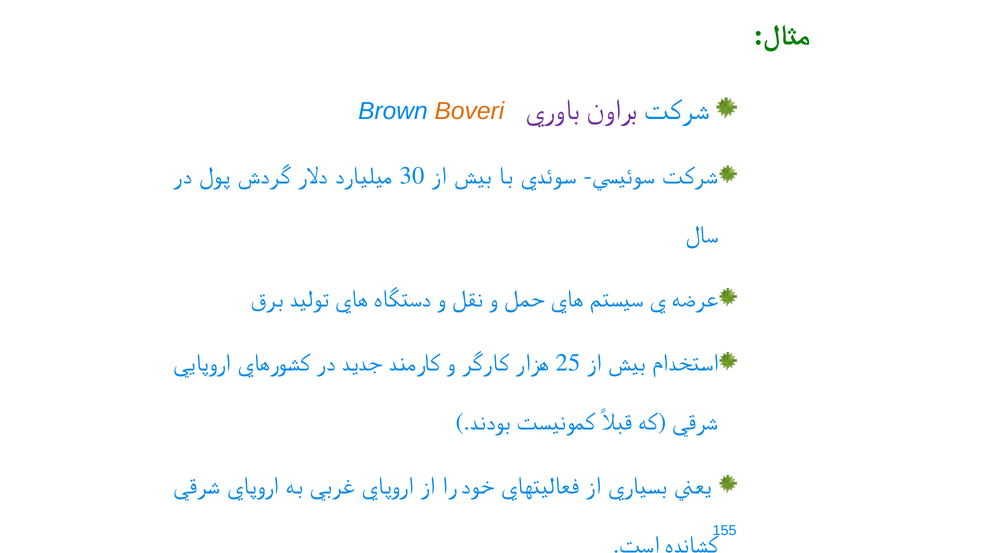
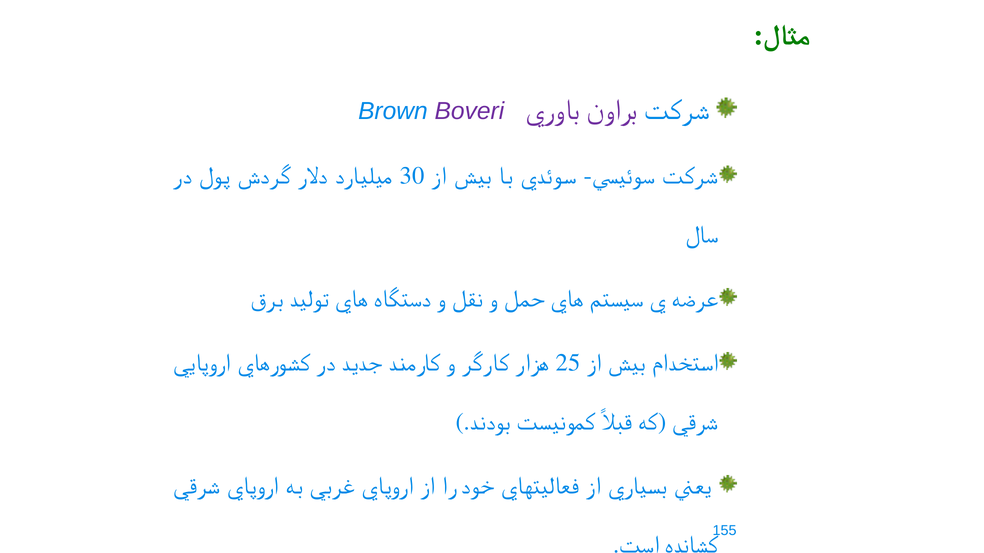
Boveri colour: orange -> purple
